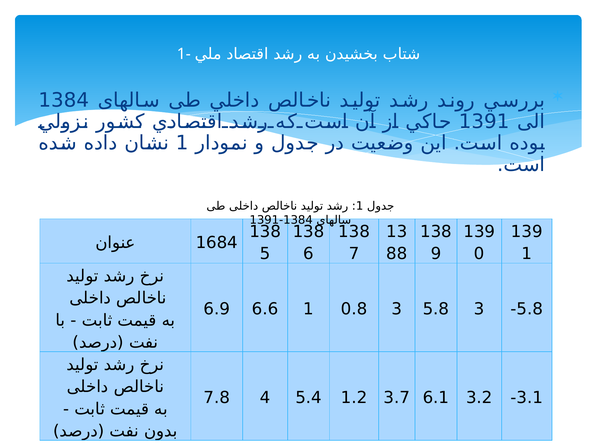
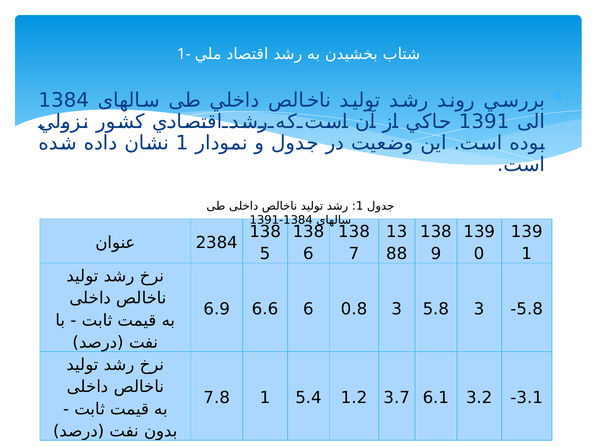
1684: 1684 -> 2384
6.6 1: 1 -> 6
7.8 4: 4 -> 1
